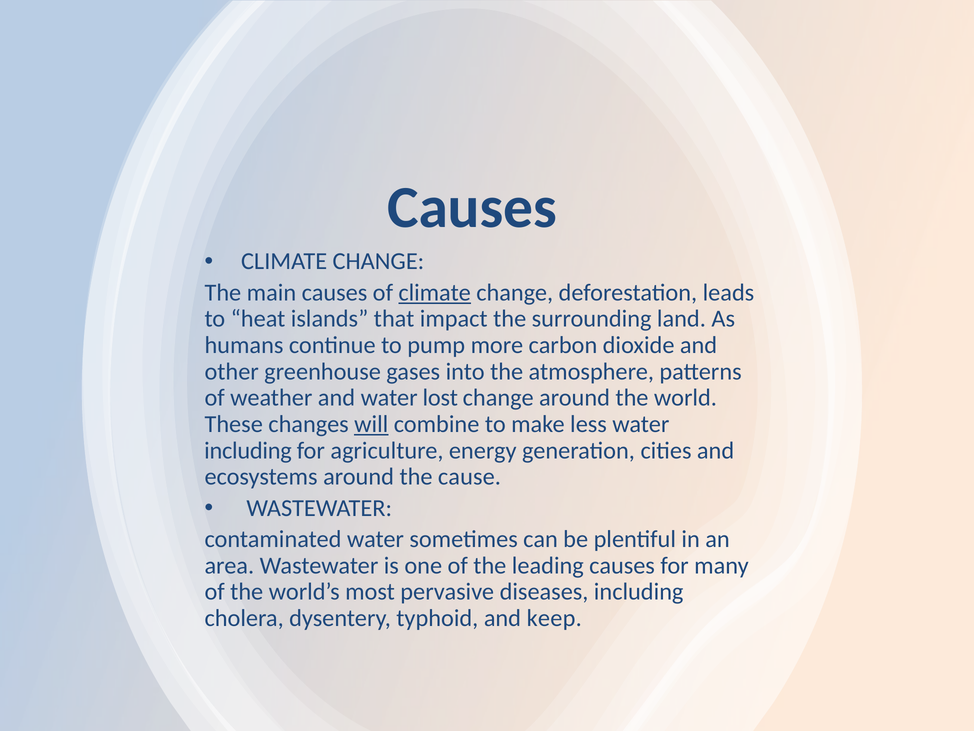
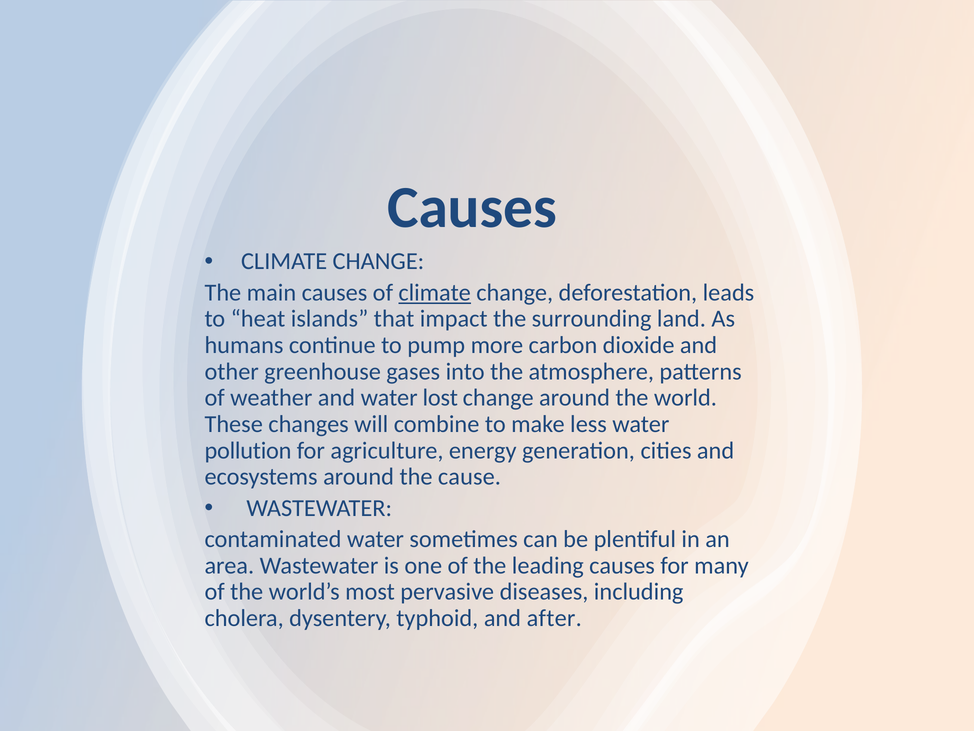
will underline: present -> none
including at (248, 450): including -> pollution
keep: keep -> after
